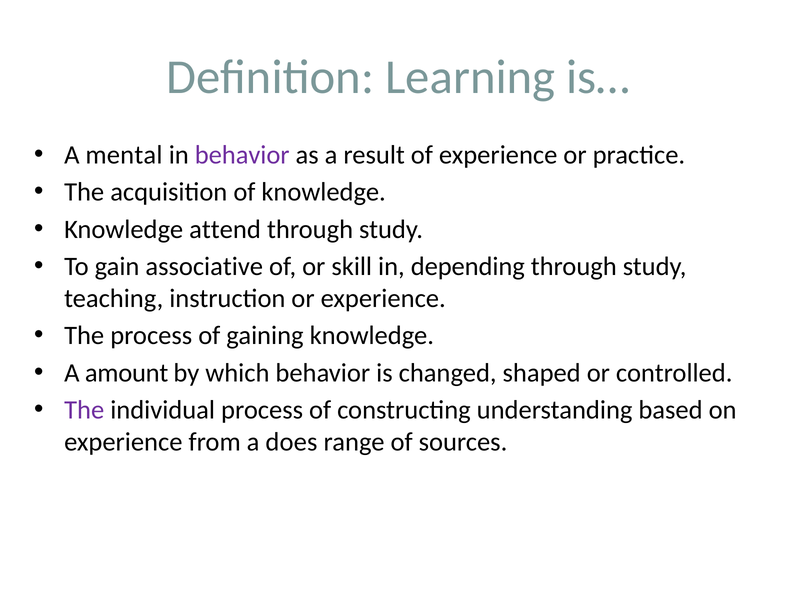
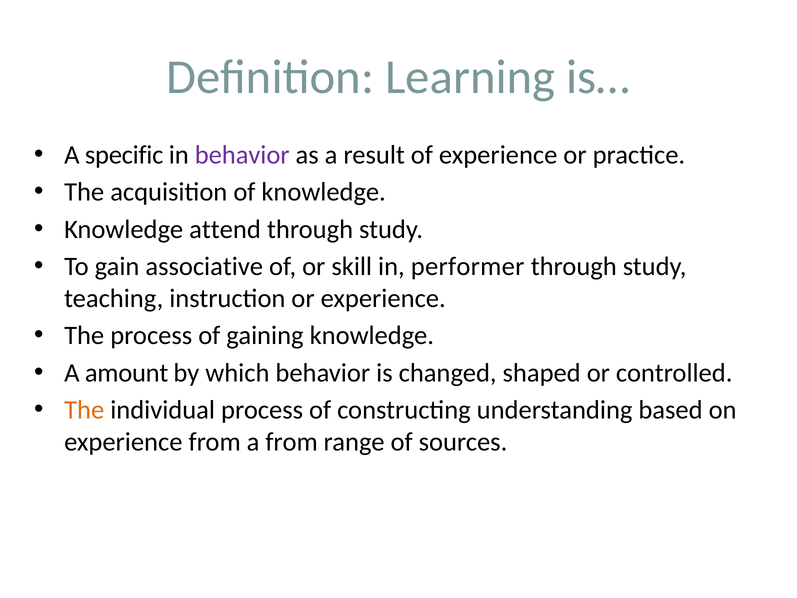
mental: mental -> specific
depending: depending -> performer
The at (84, 410) colour: purple -> orange
a does: does -> from
